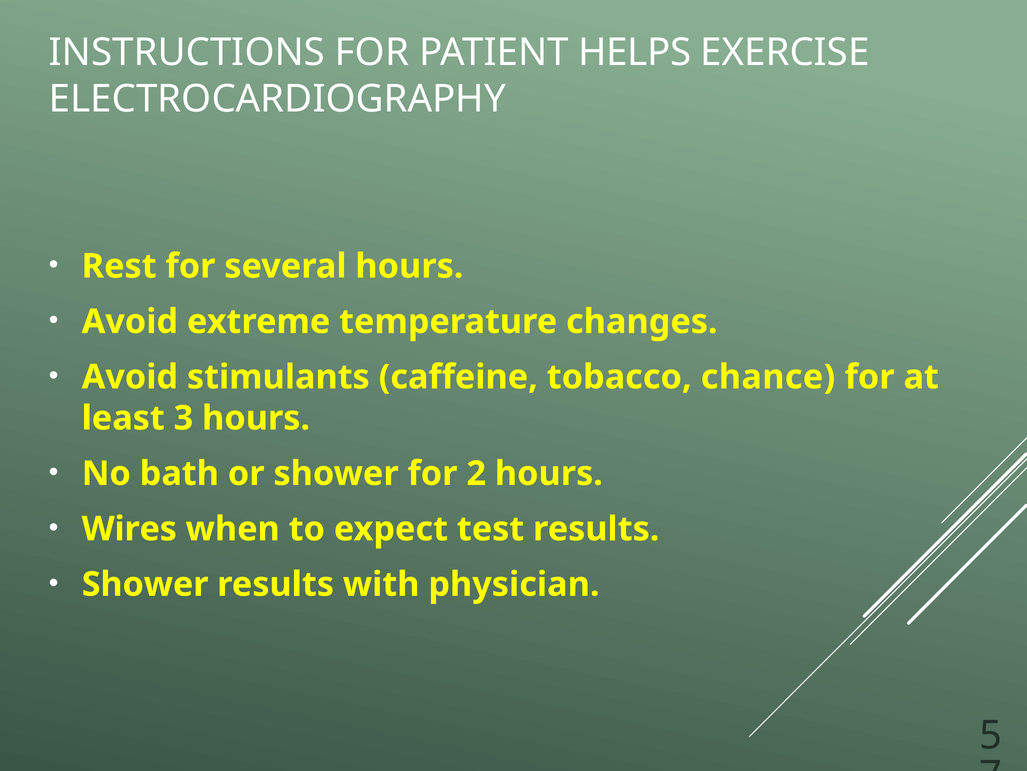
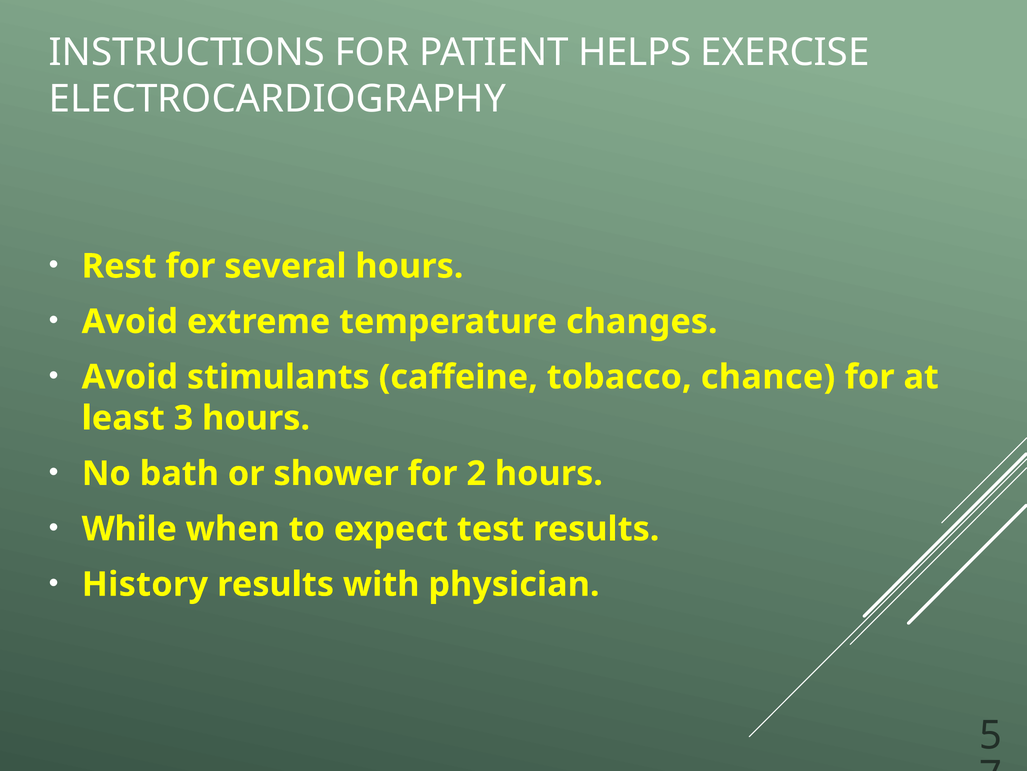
Wires: Wires -> While
Shower at (145, 584): Shower -> History
